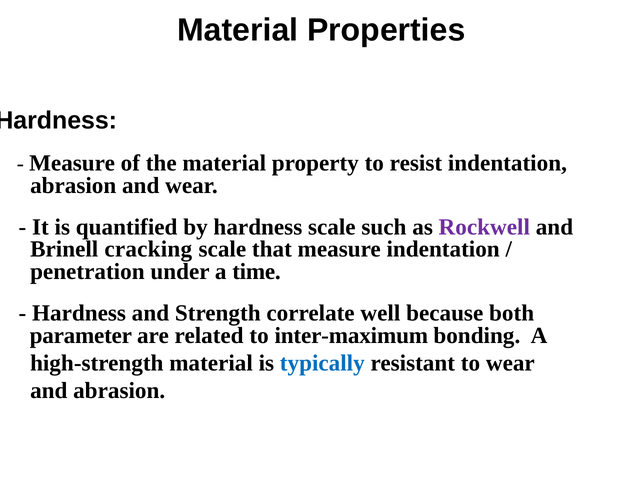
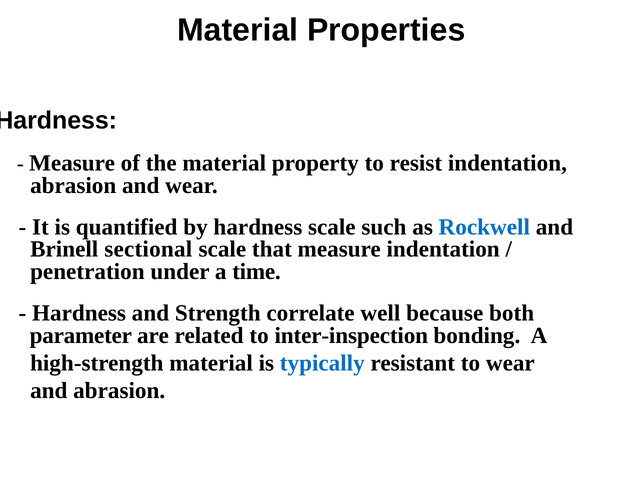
Rockwell colour: purple -> blue
cracking: cracking -> sectional
inter-maximum: inter-maximum -> inter-inspection
